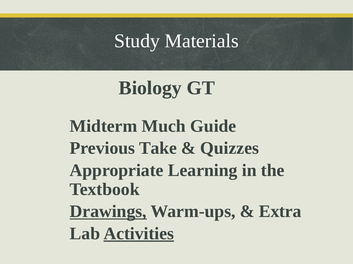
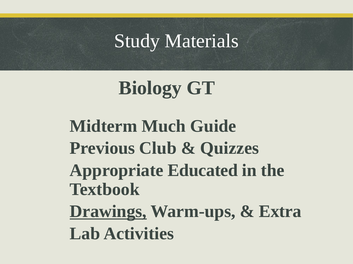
Take: Take -> Club
Learning: Learning -> Educated
Activities underline: present -> none
